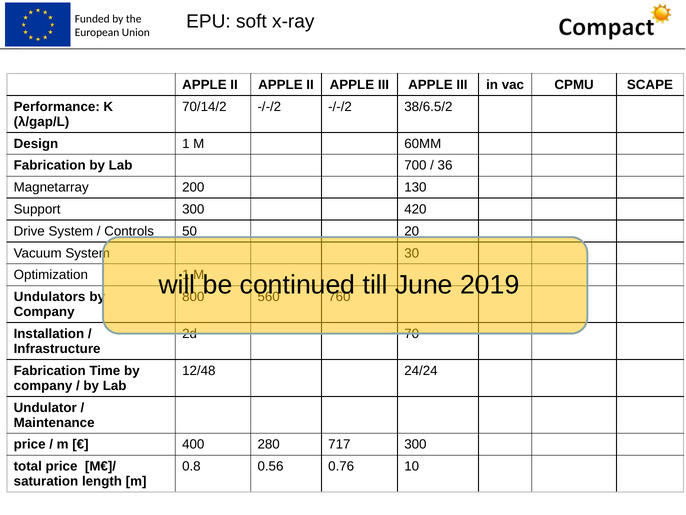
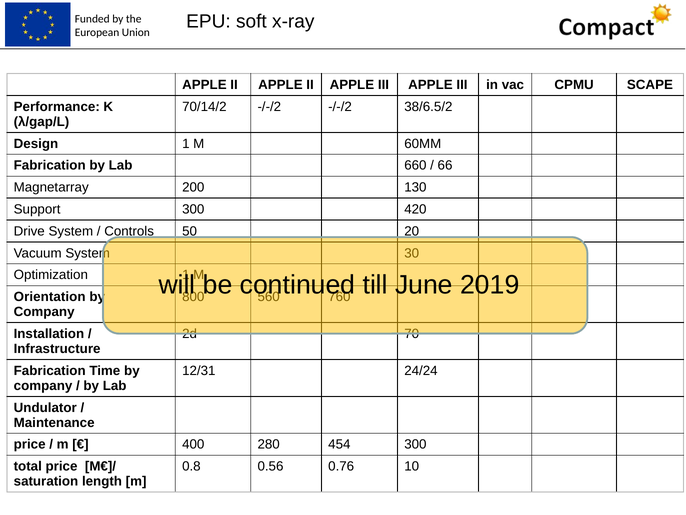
700: 700 -> 660
36: 36 -> 66
Undulators: Undulators -> Orientation
12/48: 12/48 -> 12/31
717: 717 -> 454
